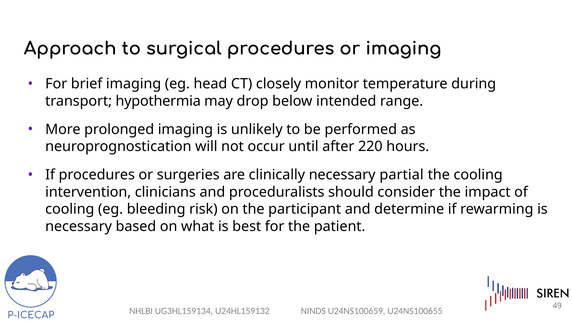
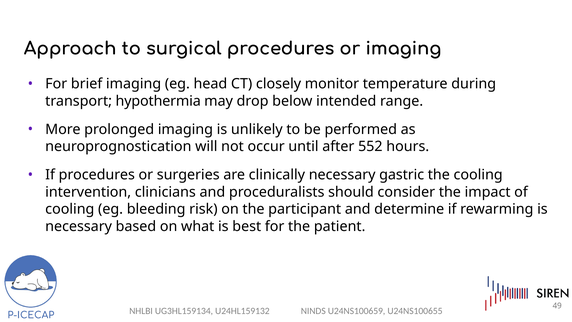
220: 220 -> 552
partial: partial -> gastric
